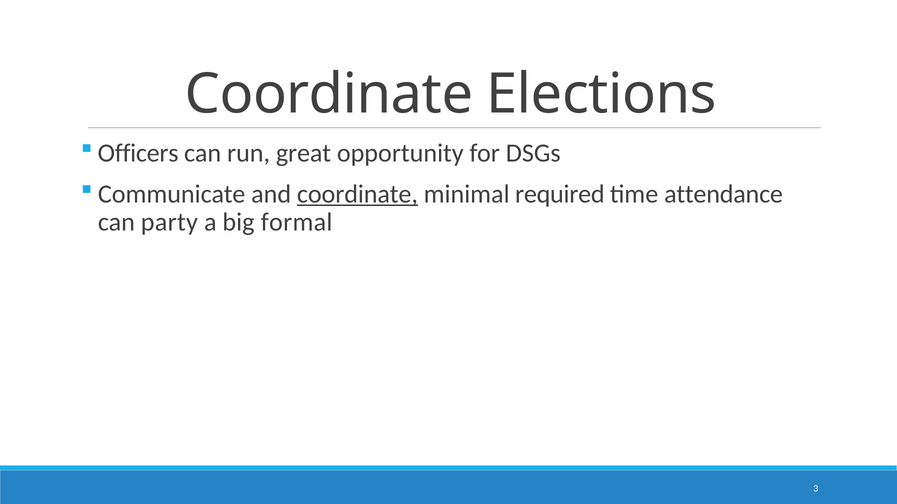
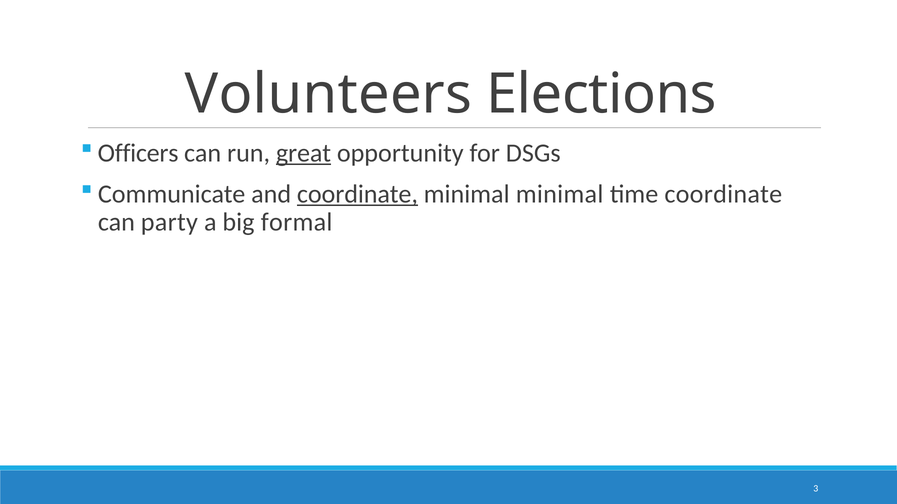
Coordinate at (329, 94): Coordinate -> Volunteers
great underline: none -> present
minimal required: required -> minimal
time attendance: attendance -> coordinate
